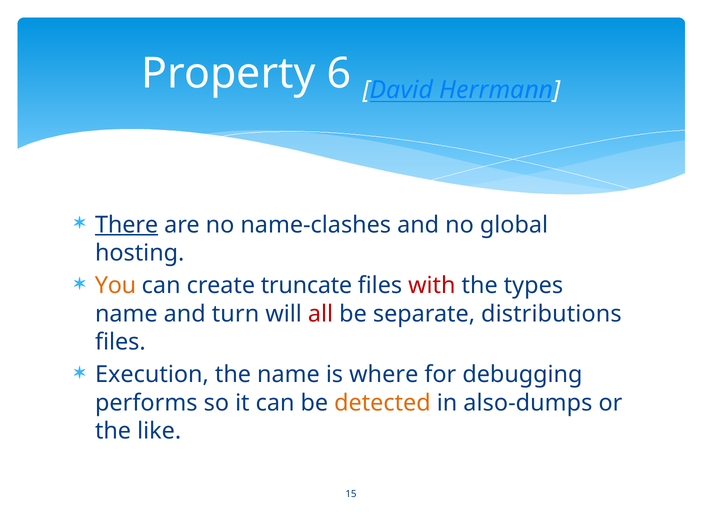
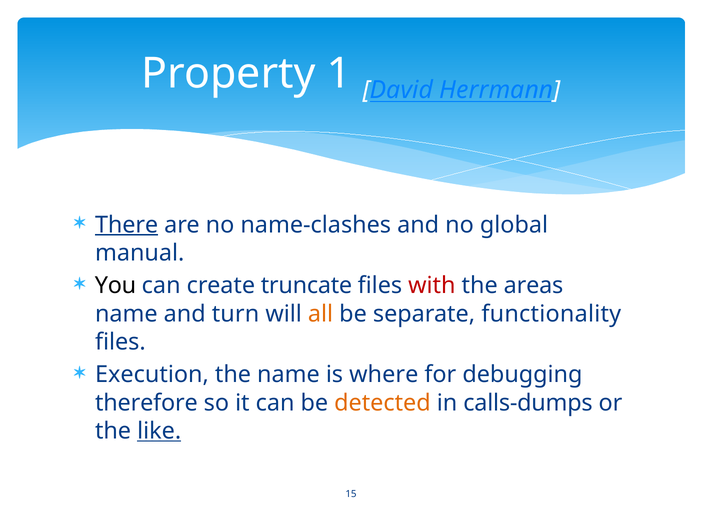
6: 6 -> 1
hosting: hosting -> manual
You colour: orange -> black
types: types -> areas
all colour: red -> orange
distributions: distributions -> functionality
performs: performs -> therefore
also-dumps: also-dumps -> calls-dumps
like underline: none -> present
